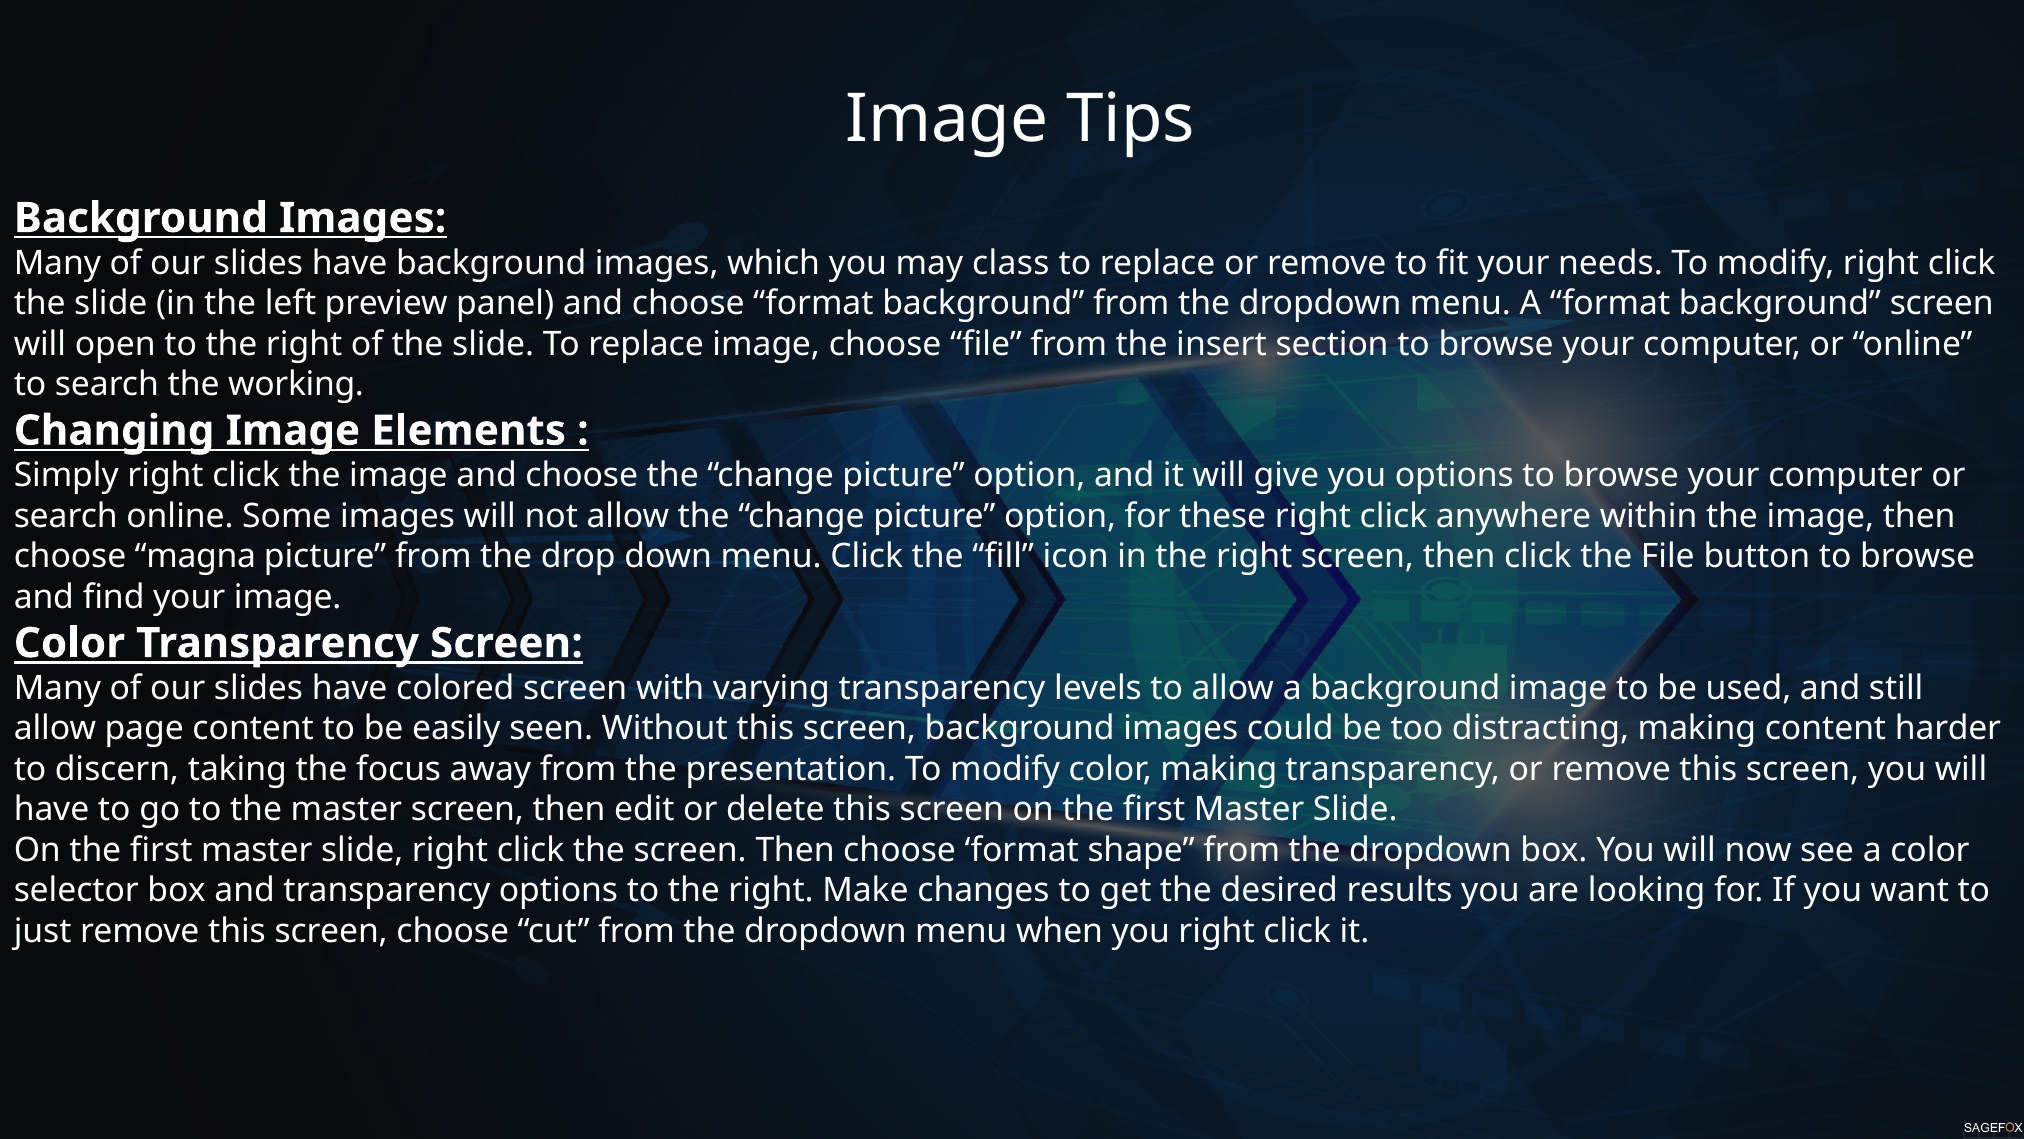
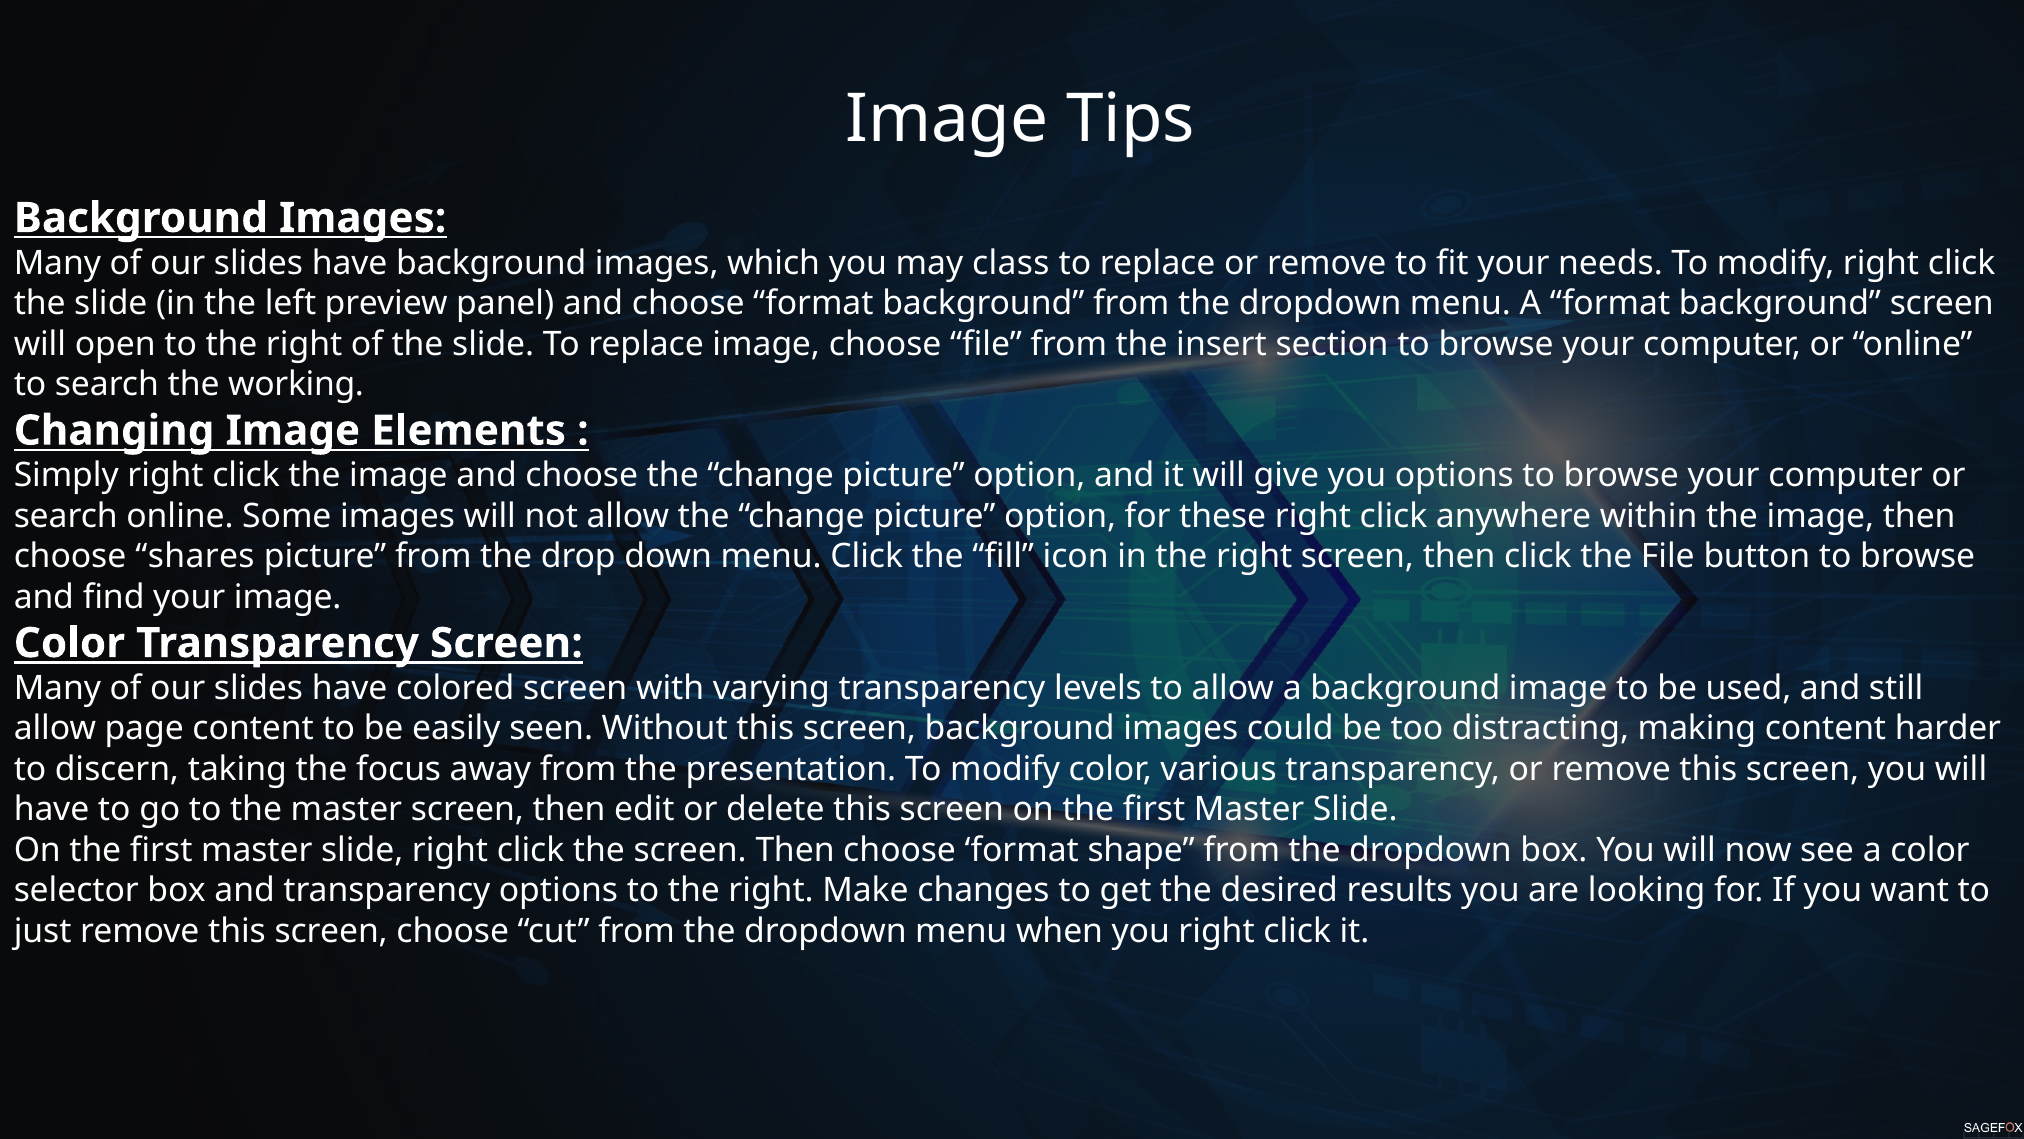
magna: magna -> shares
color making: making -> various
